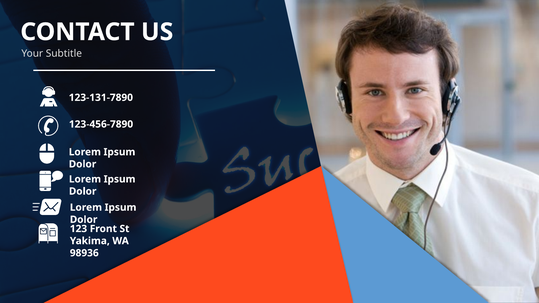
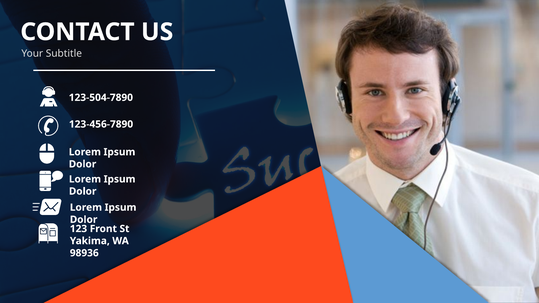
123-131-7890: 123-131-7890 -> 123-504-7890
